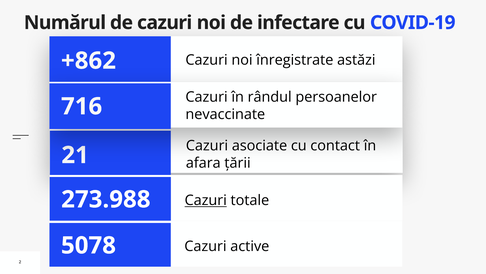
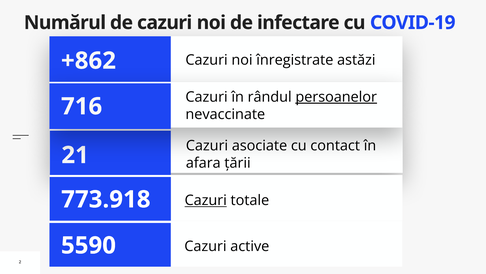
persoanelor underline: none -> present
273.988: 273.988 -> 773.918
5078: 5078 -> 5590
